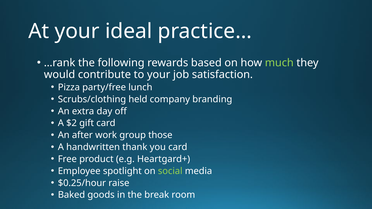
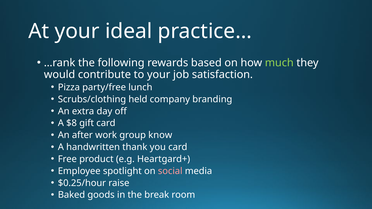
$2: $2 -> $8
those: those -> know
social colour: light green -> pink
